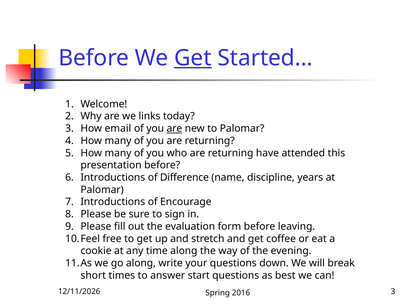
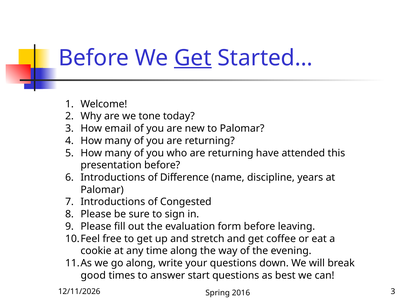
links: links -> tone
are at (174, 129) underline: present -> none
Encourage: Encourage -> Congested
short: short -> good
